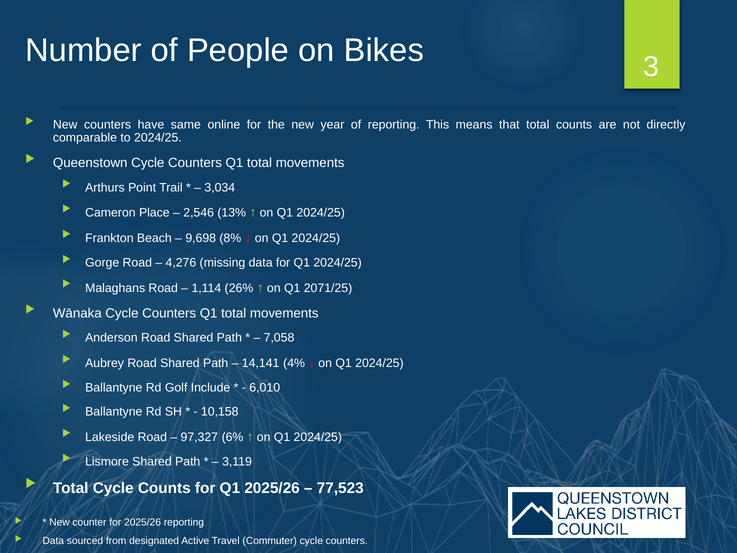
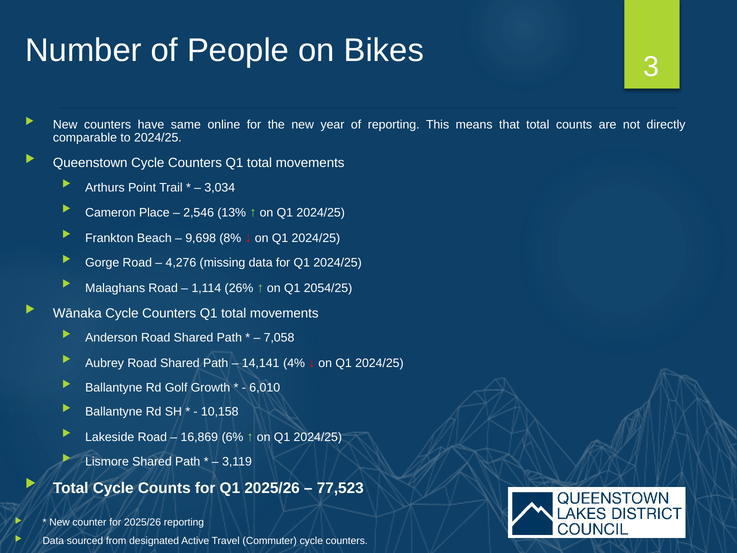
2071/25: 2071/25 -> 2054/25
Include: Include -> Growth
97,327: 97,327 -> 16,869
